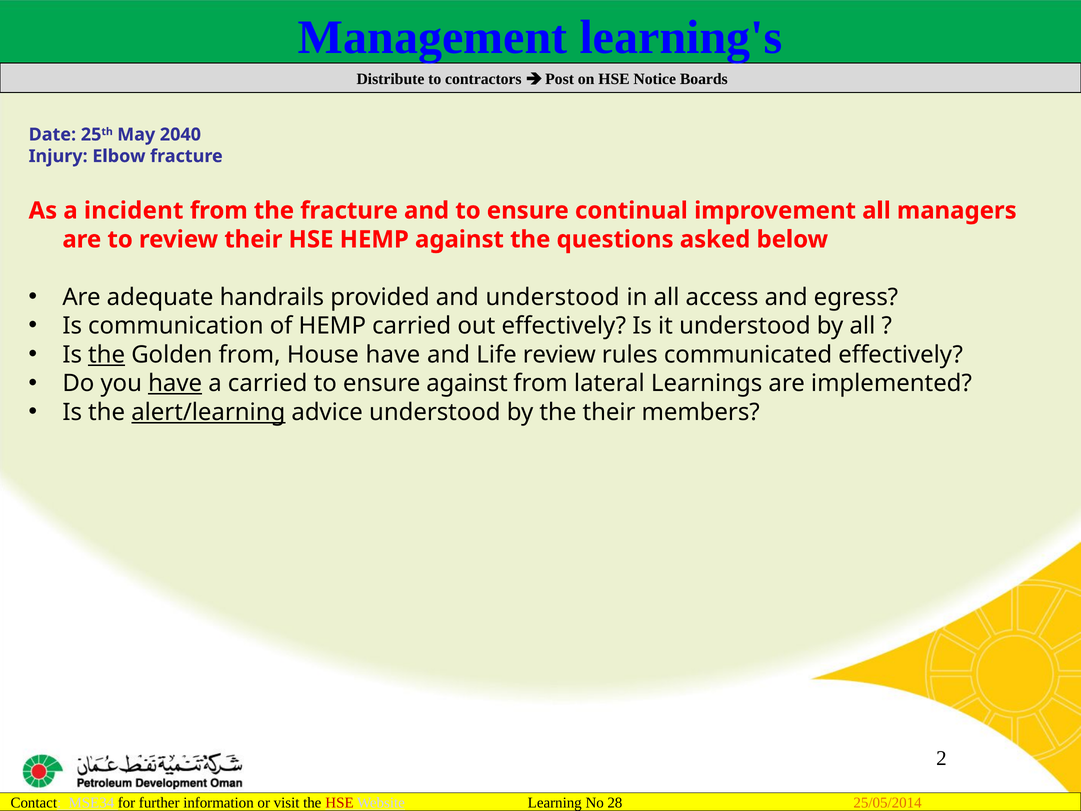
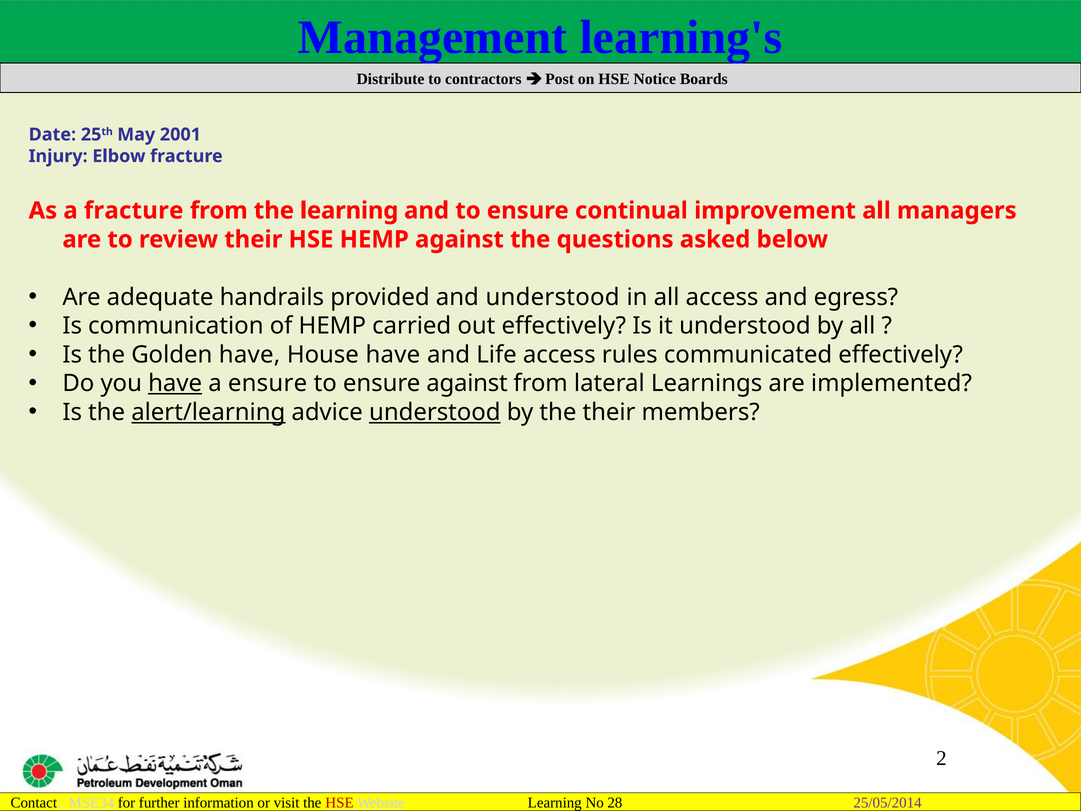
2040: 2040 -> 2001
a incident: incident -> fracture
the fracture: fracture -> learning
the at (107, 355) underline: present -> none
Golden from: from -> have
Life review: review -> access
a carried: carried -> ensure
understood at (435, 412) underline: none -> present
25/05/2014 colour: orange -> purple
